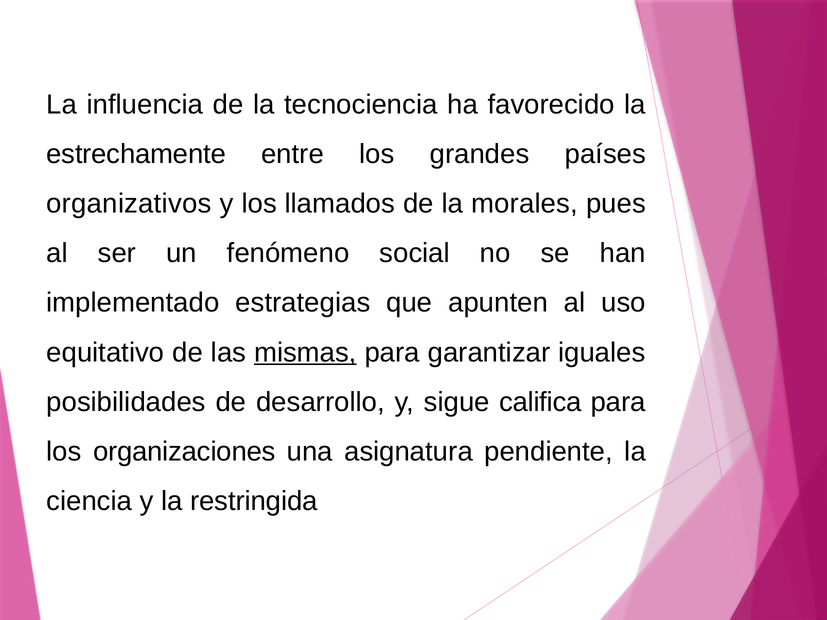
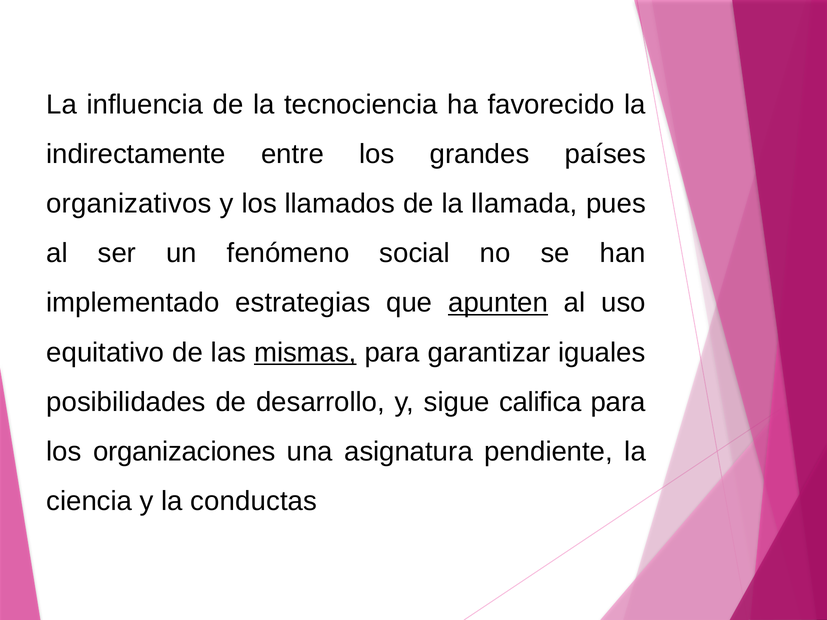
estrechamente: estrechamente -> indirectamente
morales: morales -> llamada
apunten underline: none -> present
restringida: restringida -> conductas
